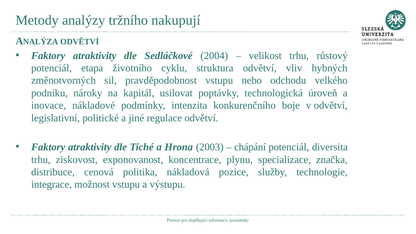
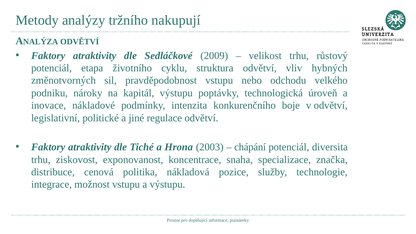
2004: 2004 -> 2009
kapitál usilovat: usilovat -> výstupu
plynu: plynu -> snaha
